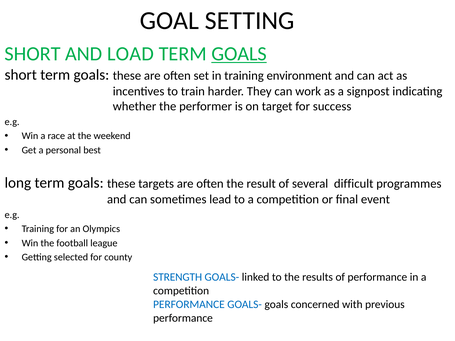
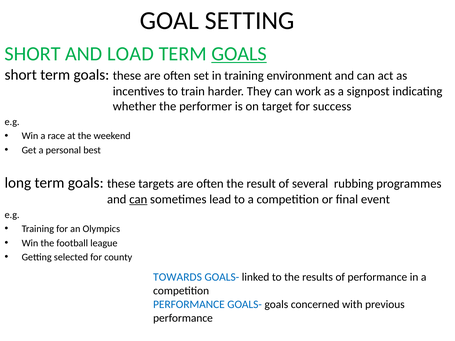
difficult: difficult -> rubbing
can at (138, 199) underline: none -> present
STRENGTH: STRENGTH -> TOWARDS
